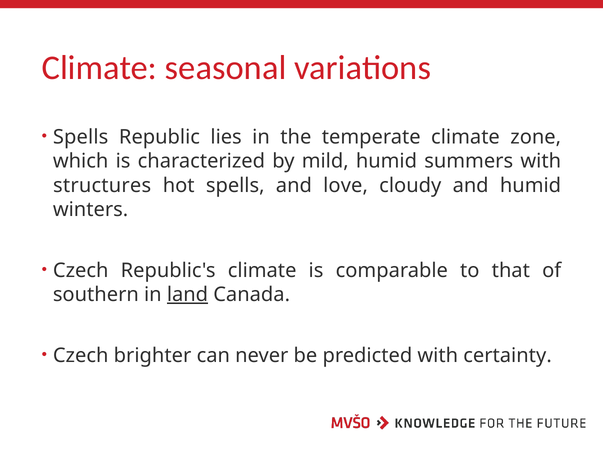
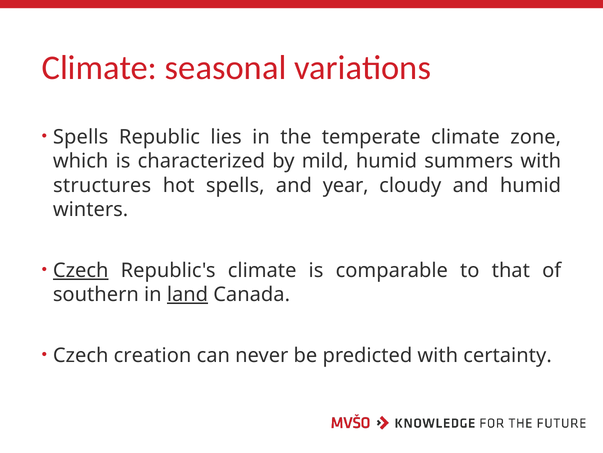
love: love -> year
Czech at (81, 270) underline: none -> present
brighter: brighter -> creation
